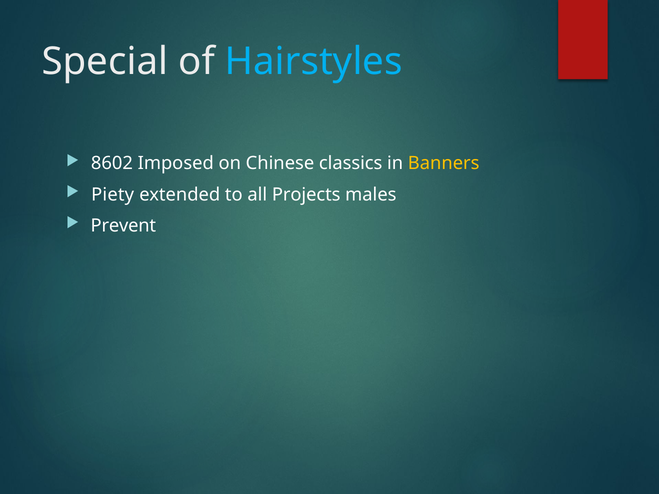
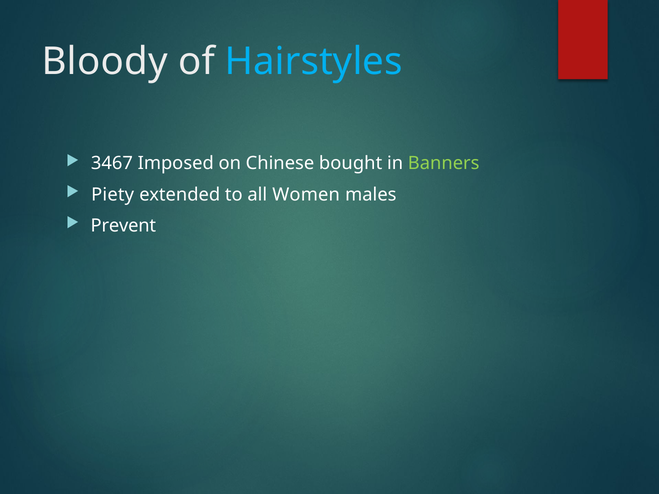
Special: Special -> Bloody
8602: 8602 -> 3467
classics: classics -> bought
Banners colour: yellow -> light green
Projects: Projects -> Women
